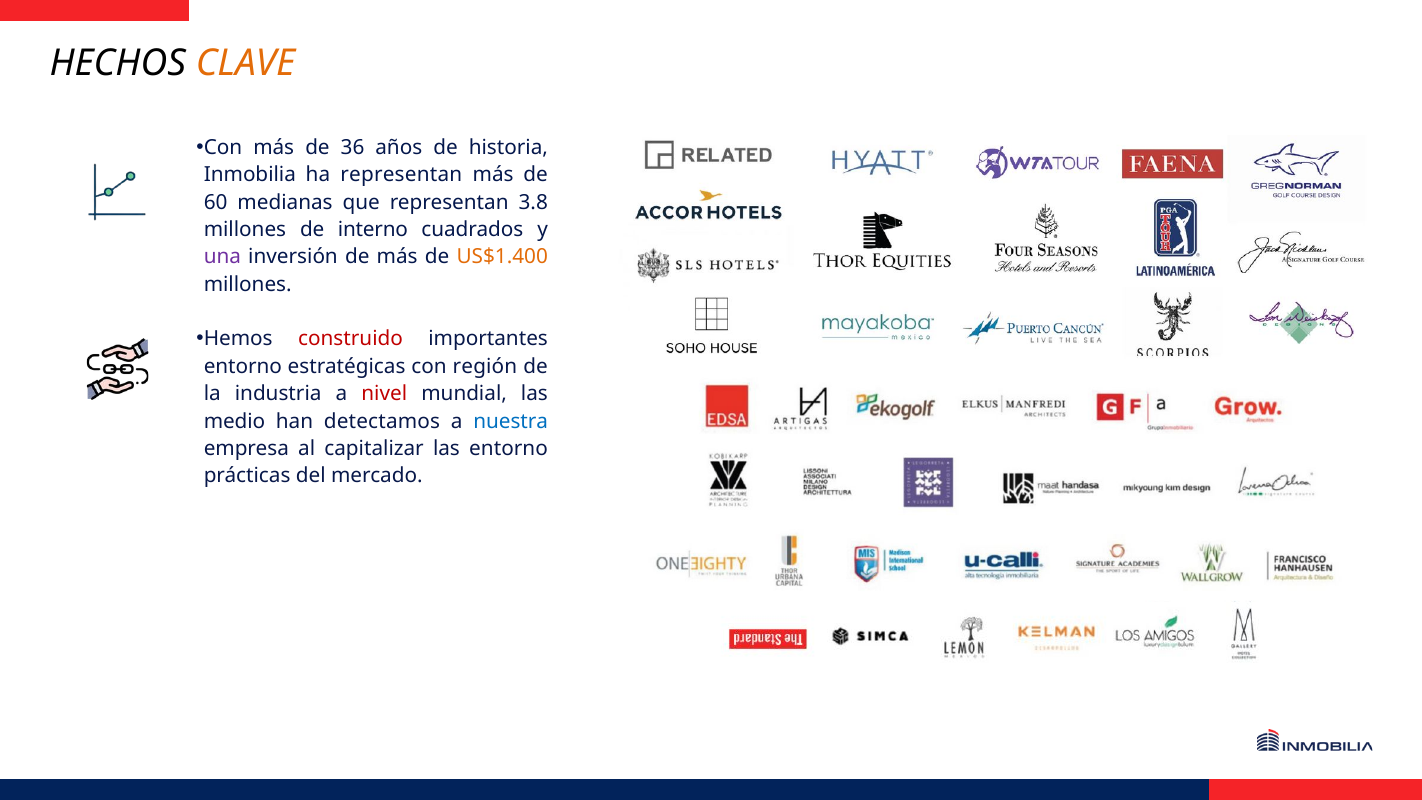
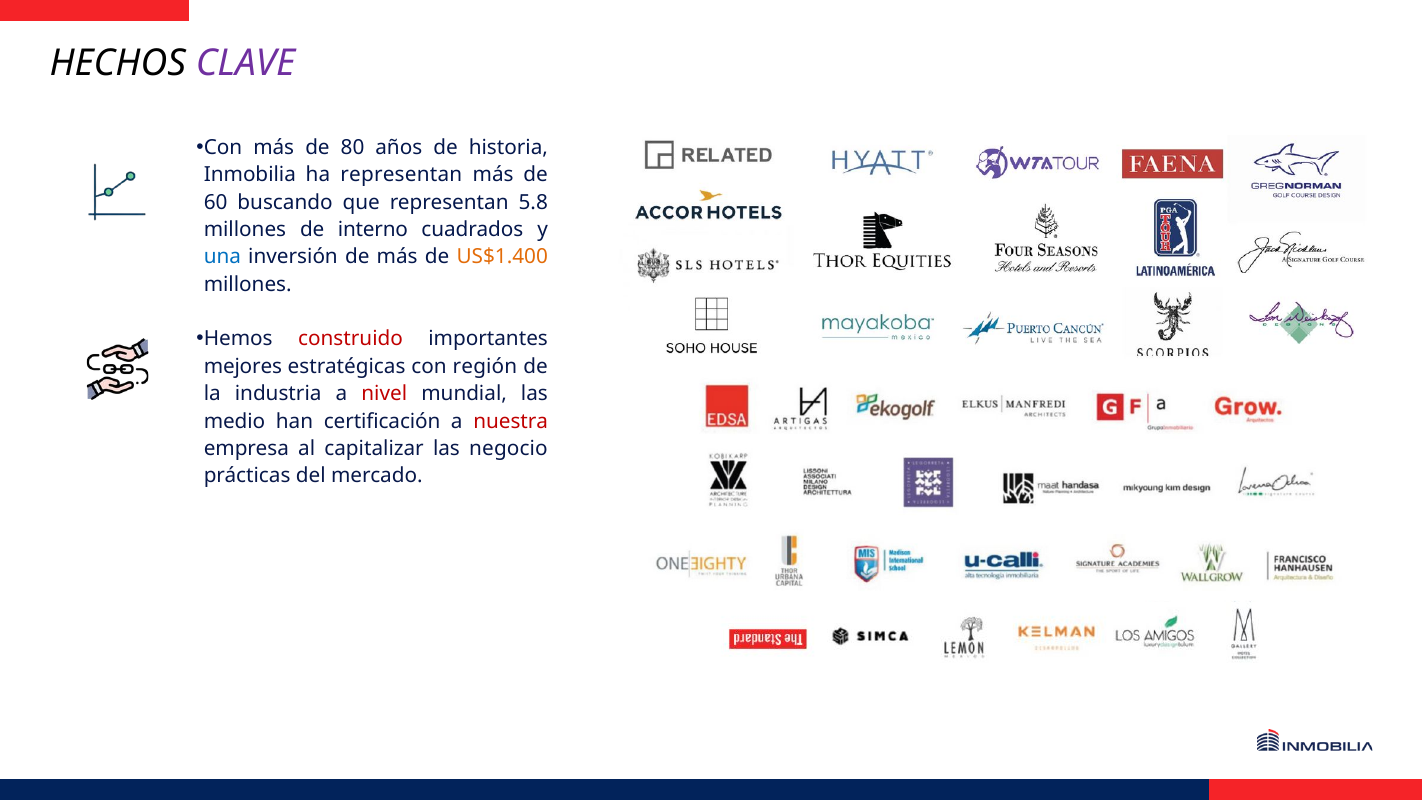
CLAVE colour: orange -> purple
36: 36 -> 80
medianas: medianas -> buscando
3.8: 3.8 -> 5.8
una colour: purple -> blue
entorno at (243, 366): entorno -> mejores
detectamos: detectamos -> certificación
nuestra colour: blue -> red
las entorno: entorno -> negocio
